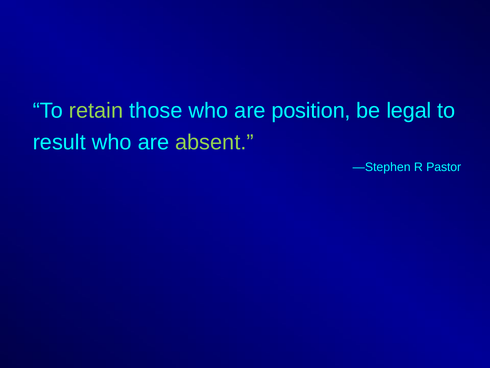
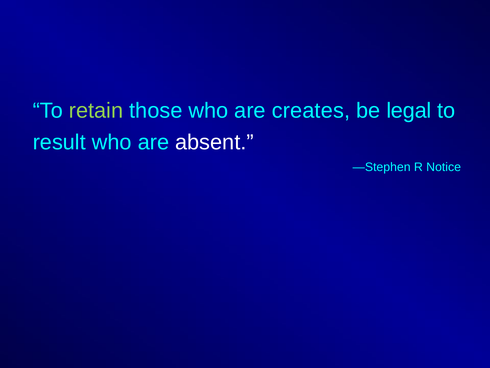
position: position -> creates
absent colour: light green -> white
Pastor: Pastor -> Notice
